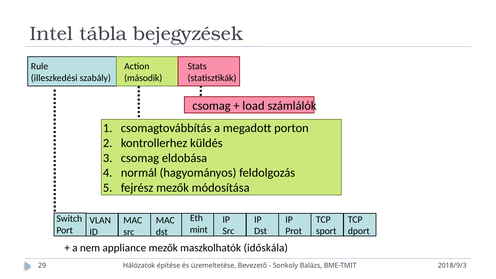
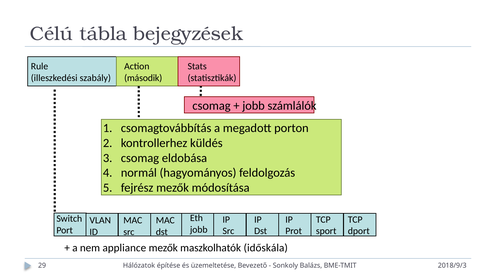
Intel: Intel -> Célú
load at (253, 106): load -> jobb
mint at (199, 230): mint -> jobb
